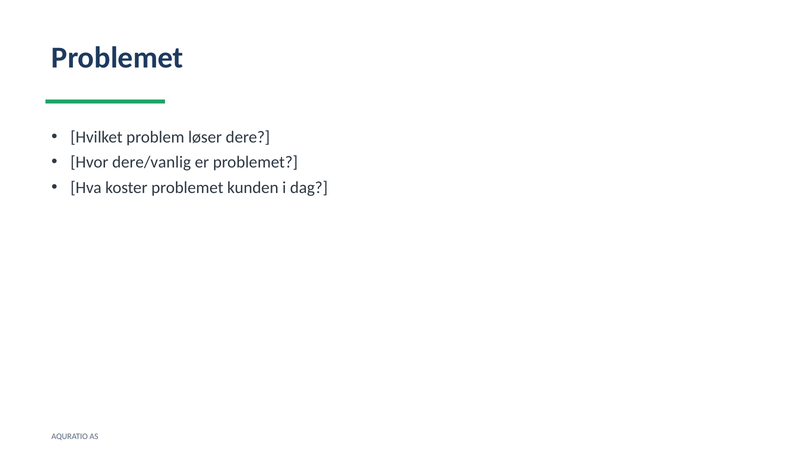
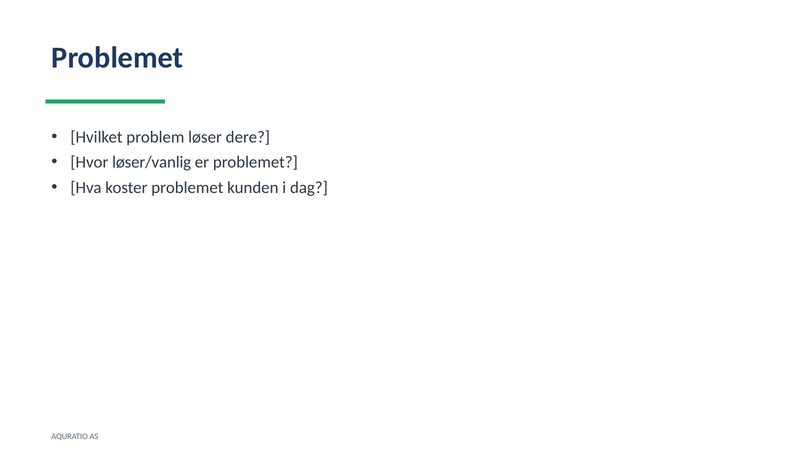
dere/vanlig: dere/vanlig -> løser/vanlig
